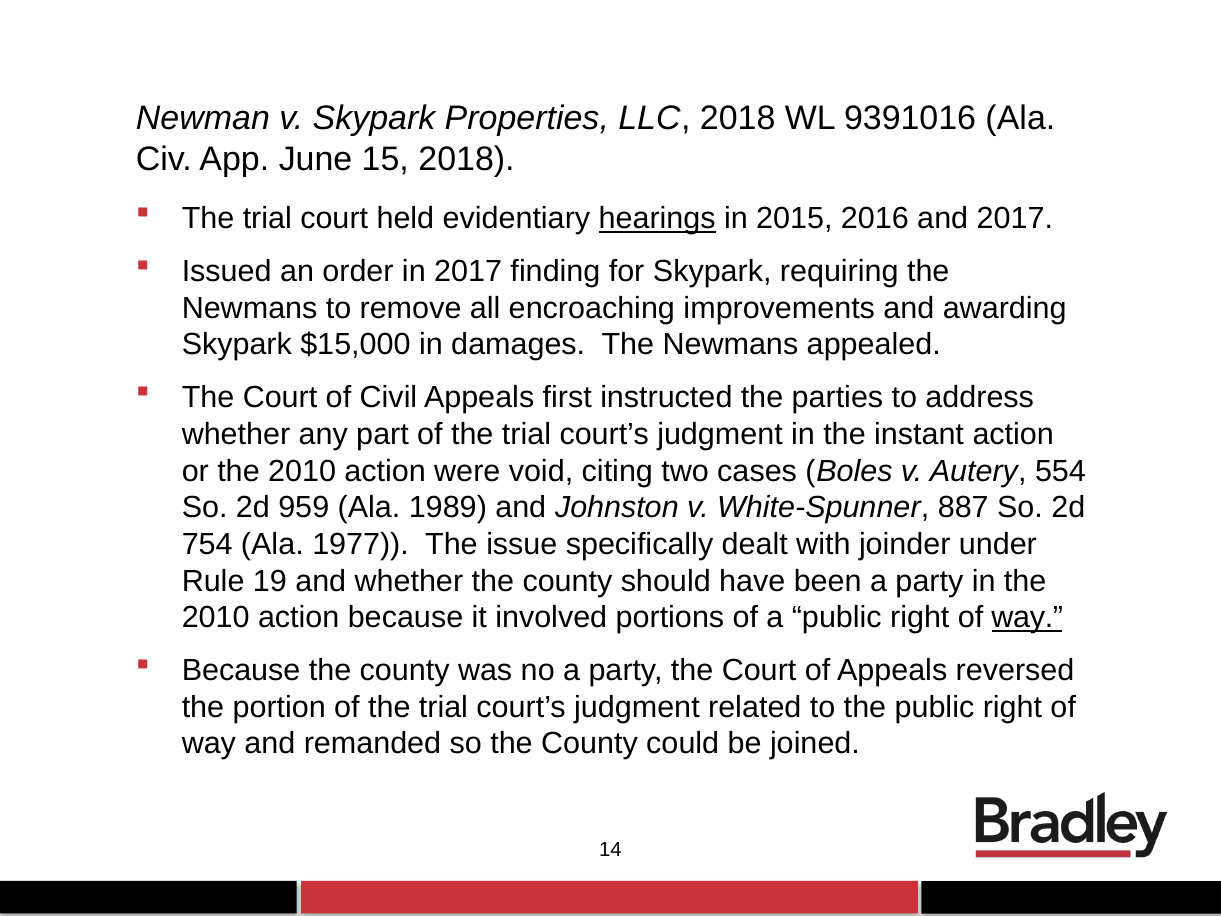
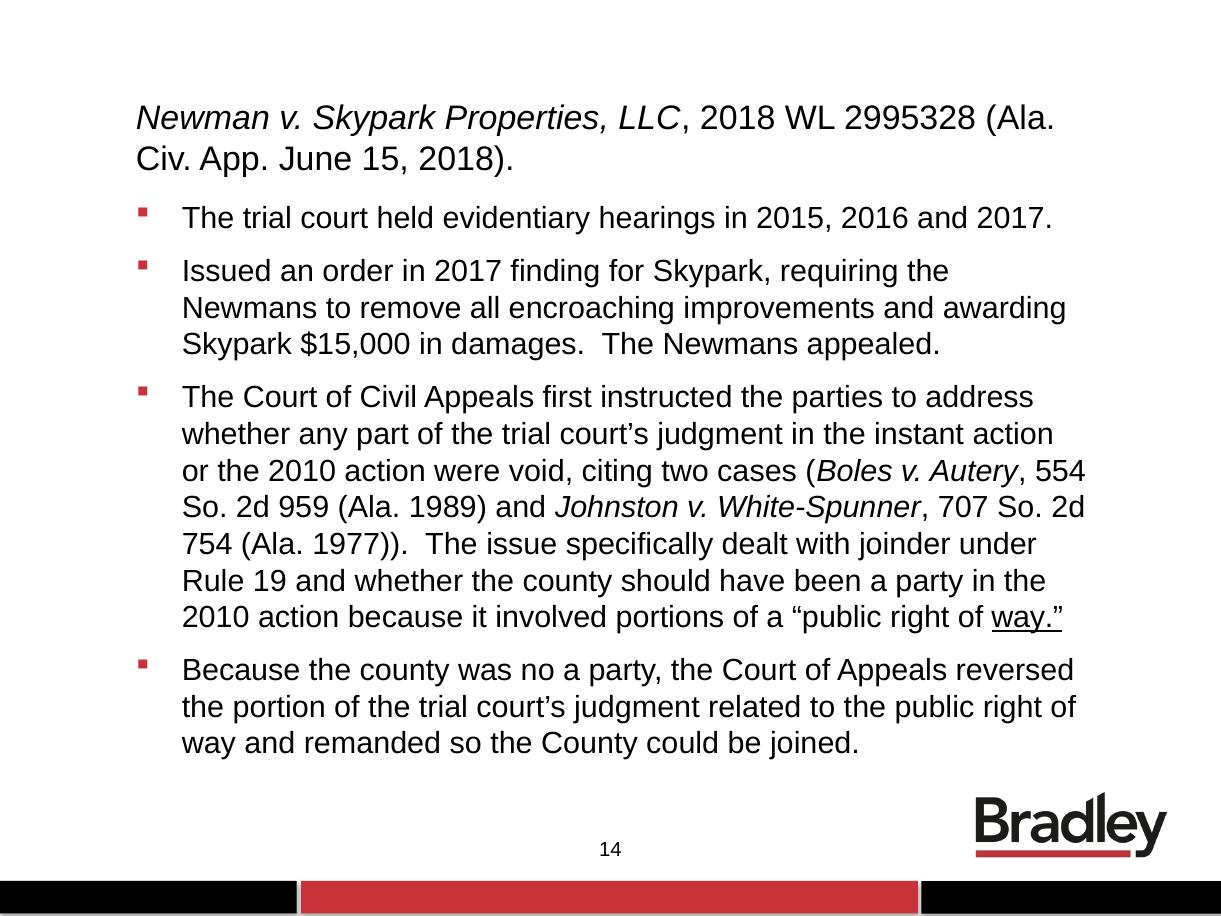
9391016: 9391016 -> 2995328
hearings underline: present -> none
887: 887 -> 707
